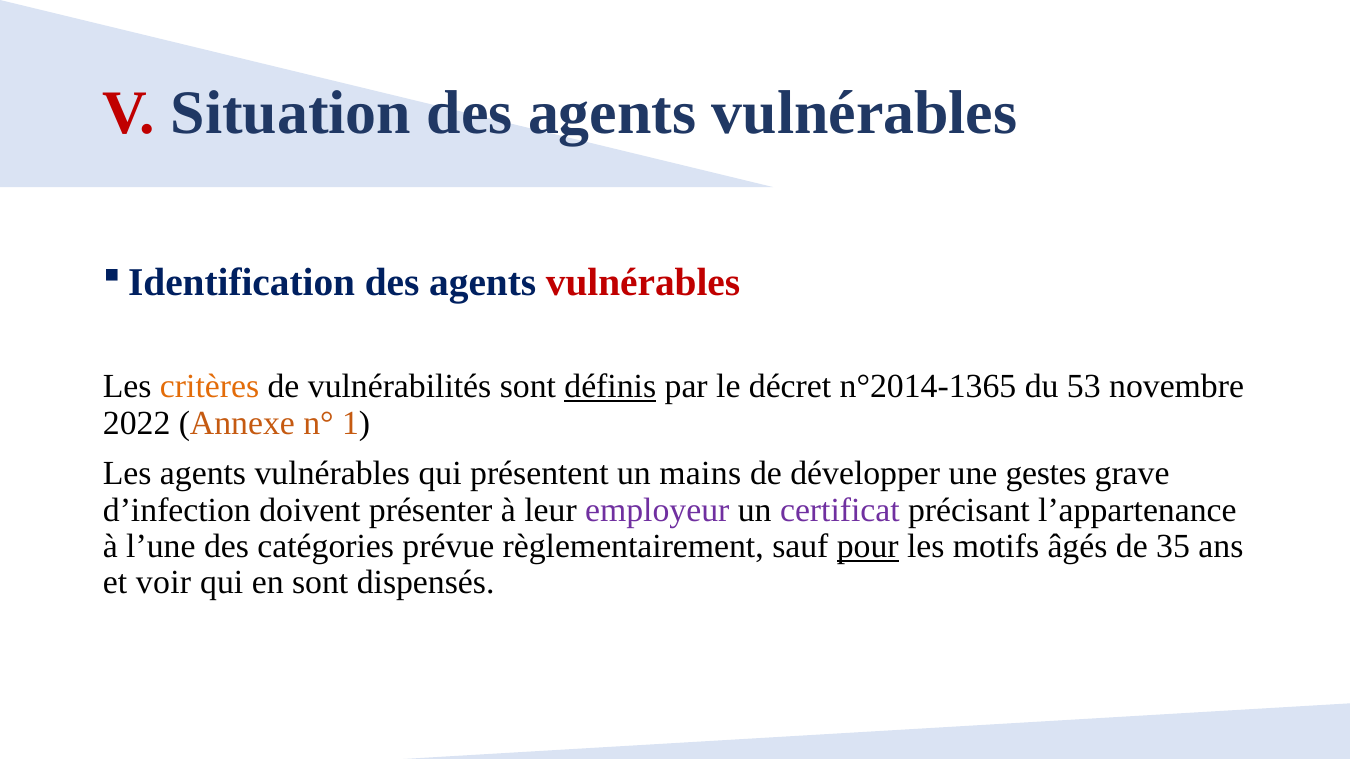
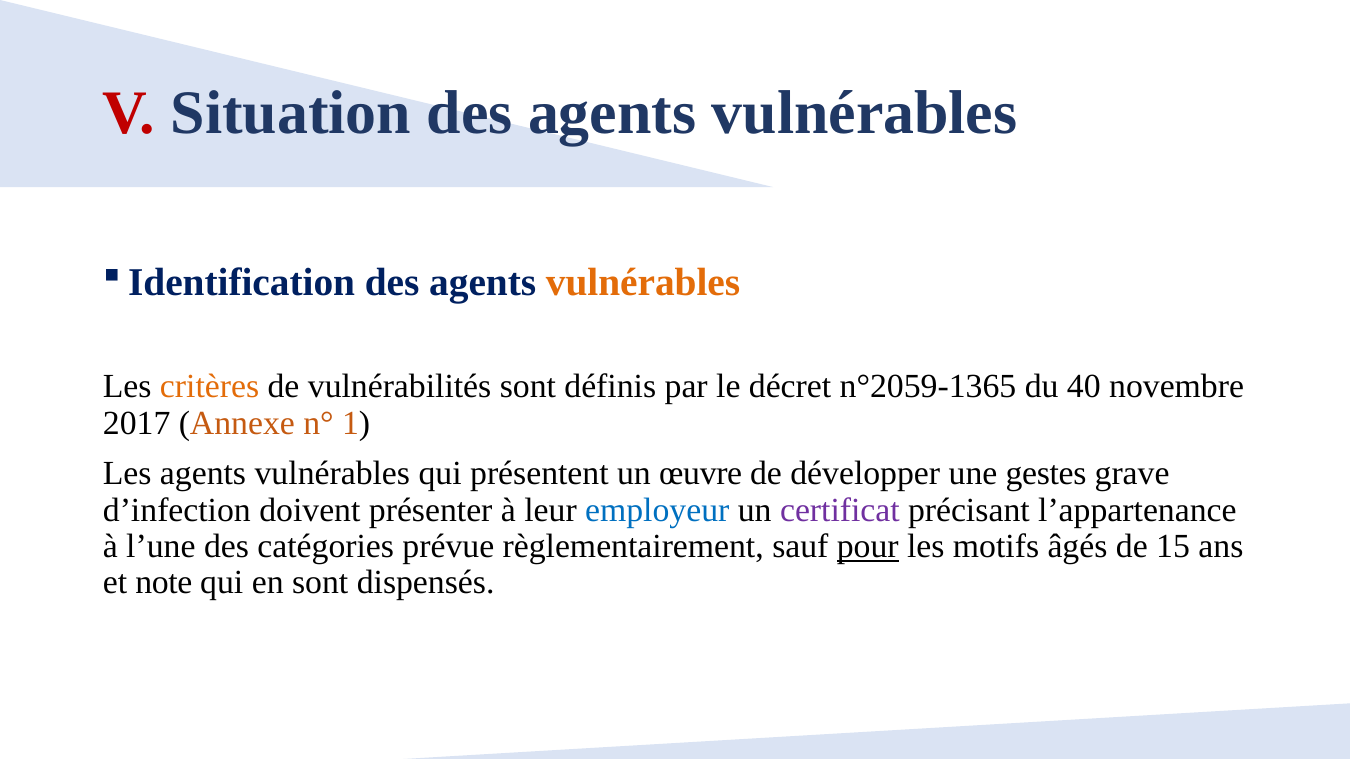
vulnérables at (643, 283) colour: red -> orange
définis underline: present -> none
n°2014-1365: n°2014-1365 -> n°2059-1365
53: 53 -> 40
2022: 2022 -> 2017
mains: mains -> œuvre
employeur colour: purple -> blue
35: 35 -> 15
voir: voir -> note
